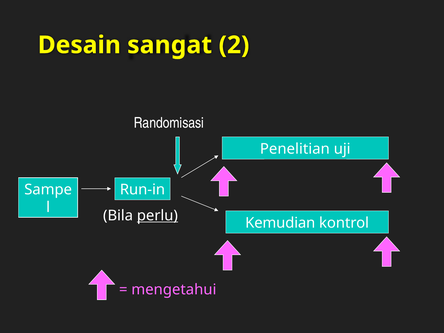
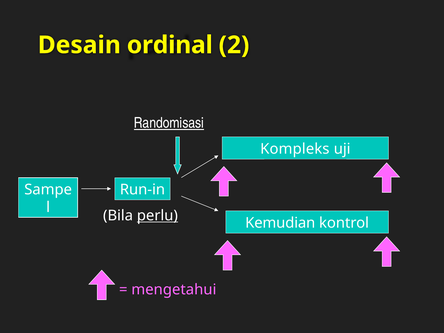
sangat: sangat -> ordinal
Randomisasi underline: none -> present
Penelitian: Penelitian -> Kompleks
